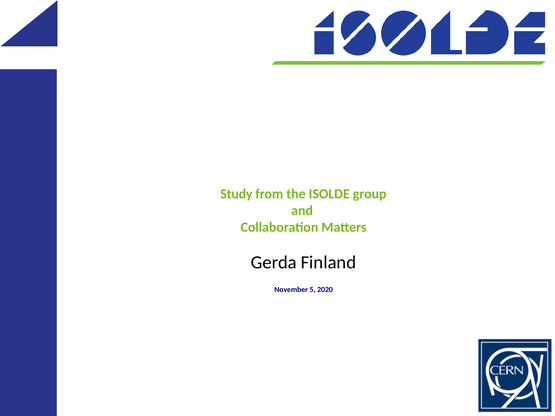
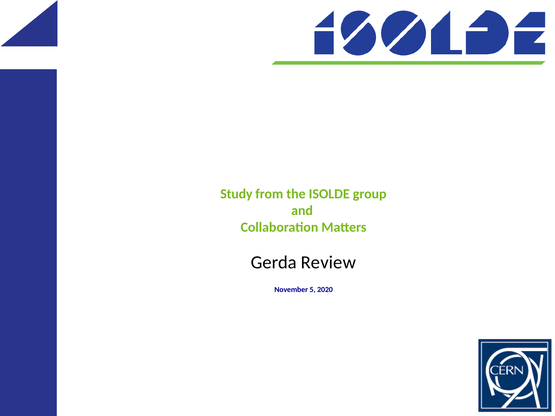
Finland: Finland -> Review
